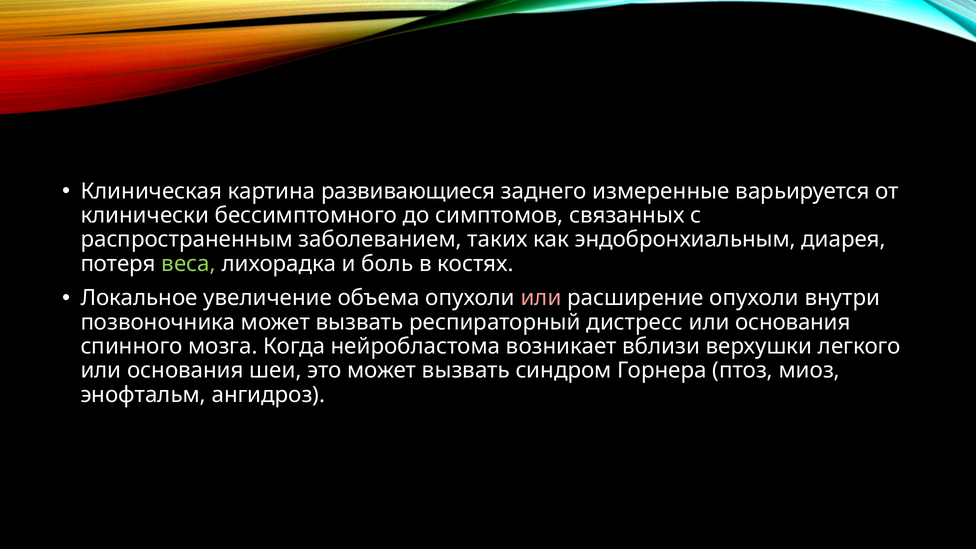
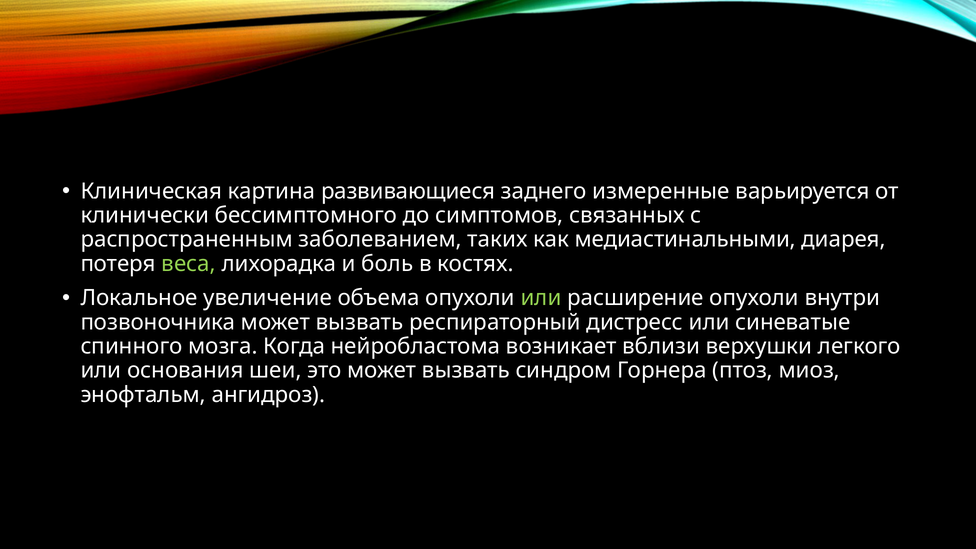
эндобронхиальным: эндобронхиальным -> медиастинальными
или at (541, 298) colour: pink -> light green
дистресс или основания: основания -> синеватые
